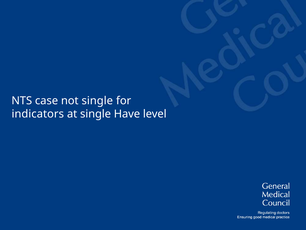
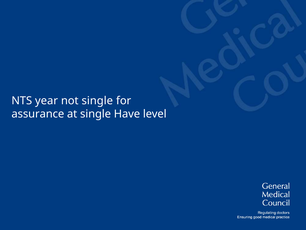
case: case -> year
indicators: indicators -> assurance
